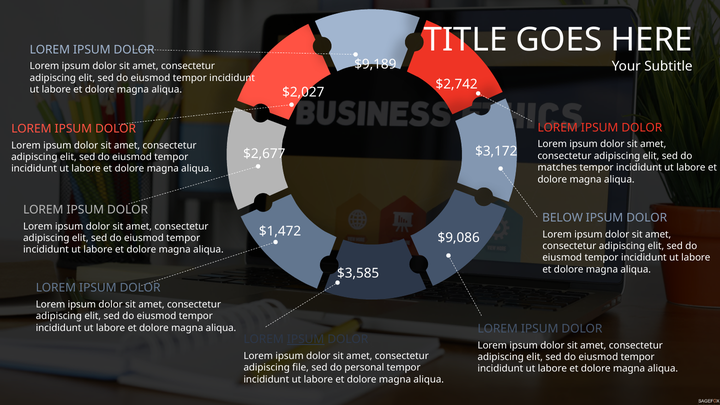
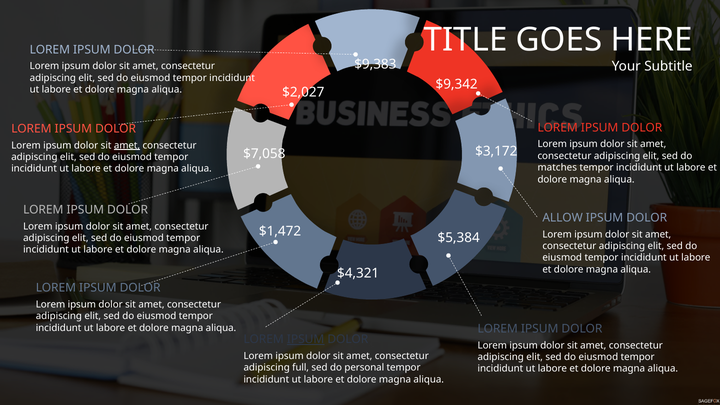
$9,189: $9,189 -> $9,383
$2,742: $2,742 -> $9,342
amet at (127, 145) underline: none -> present
$2,677: $2,677 -> $7,058
BELOW: BELOW -> ALLOW
$9,086: $9,086 -> $5,384
$3,585: $3,585 -> $4,321
file: file -> full
